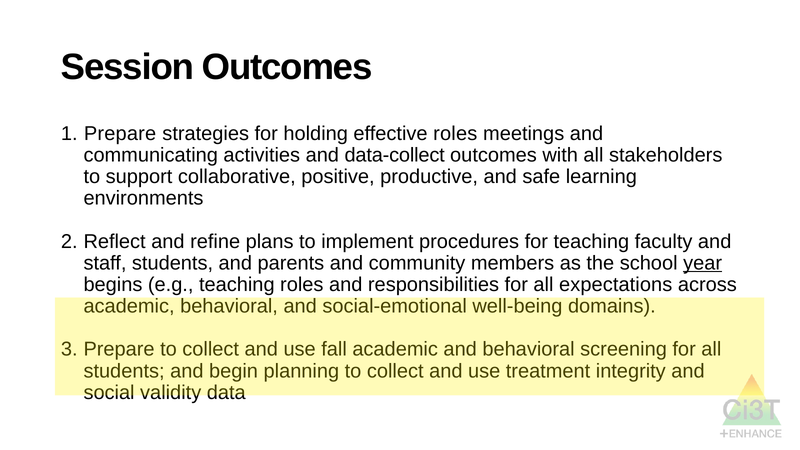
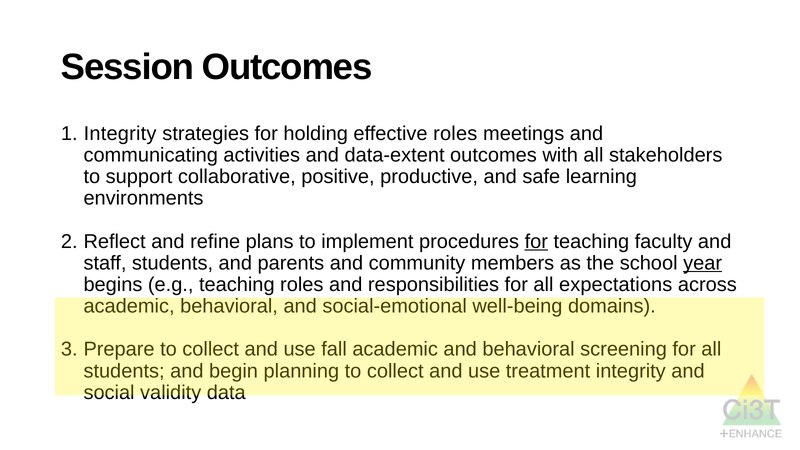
Prepare at (120, 133): Prepare -> Integrity
data-collect: data-collect -> data-extent
for at (536, 241) underline: none -> present
